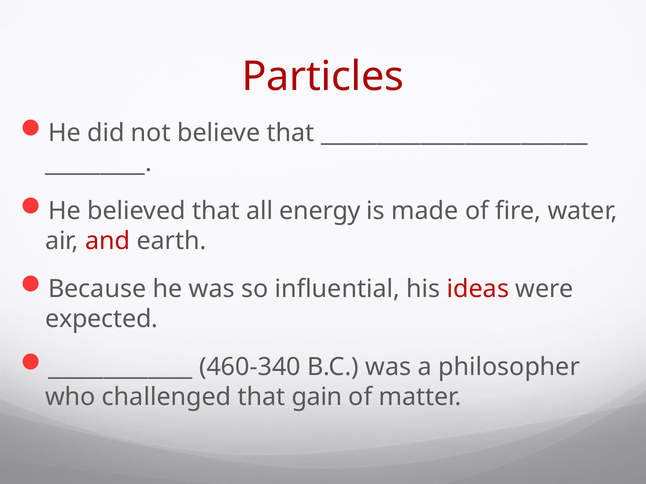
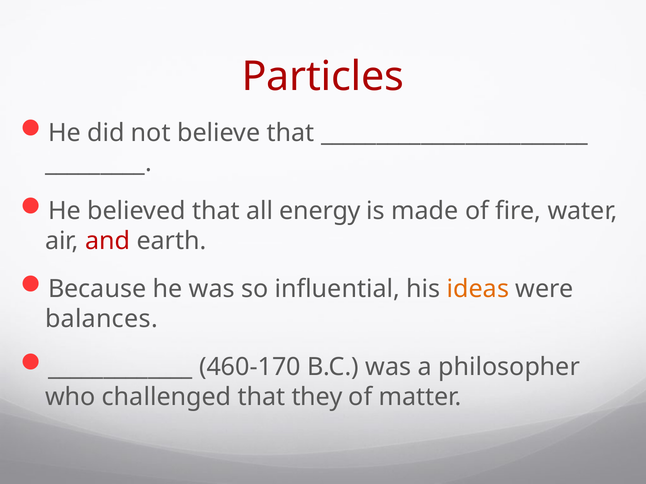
ideas colour: red -> orange
expected: expected -> balances
460-340: 460-340 -> 460-170
gain: gain -> they
